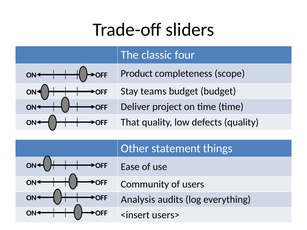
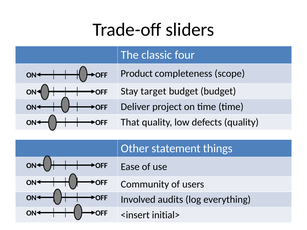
teams: teams -> target
Analysis: Analysis -> Involved
users>: users> -> initial>
